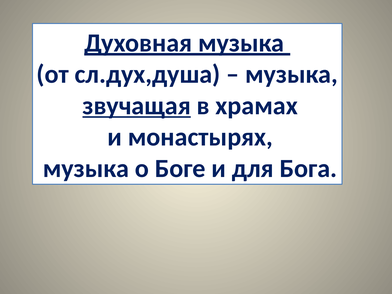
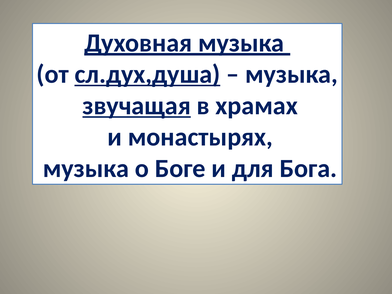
сл.дух,душа underline: none -> present
